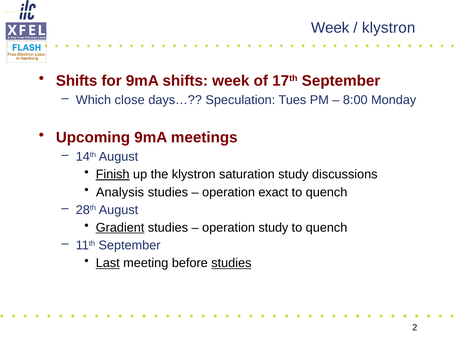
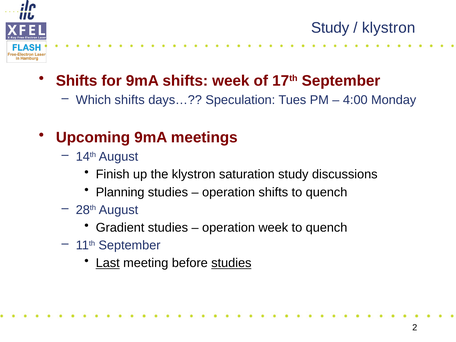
Week at (330, 28): Week -> Study
Which close: close -> shifts
8:00: 8:00 -> 4:00
Finish underline: present -> none
Analysis: Analysis -> Planning
operation exact: exact -> shifts
Gradient underline: present -> none
operation study: study -> week
